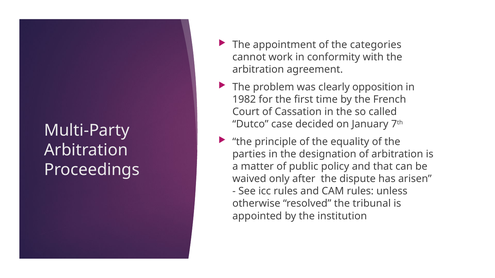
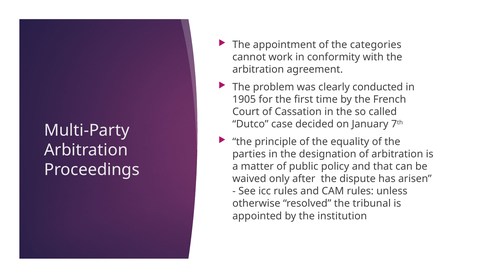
opposition: opposition -> conducted
1982: 1982 -> 1905
